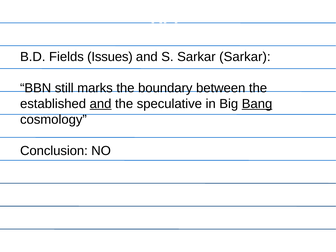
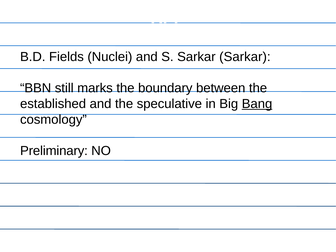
Issues: Issues -> Nuclei
and at (101, 104) underline: present -> none
Conclusion: Conclusion -> Preliminary
